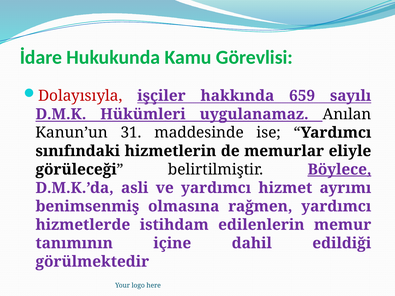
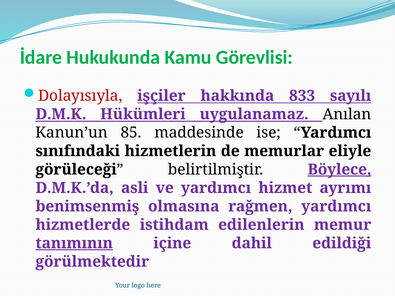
659: 659 -> 833
31: 31 -> 85
tanımının underline: none -> present
